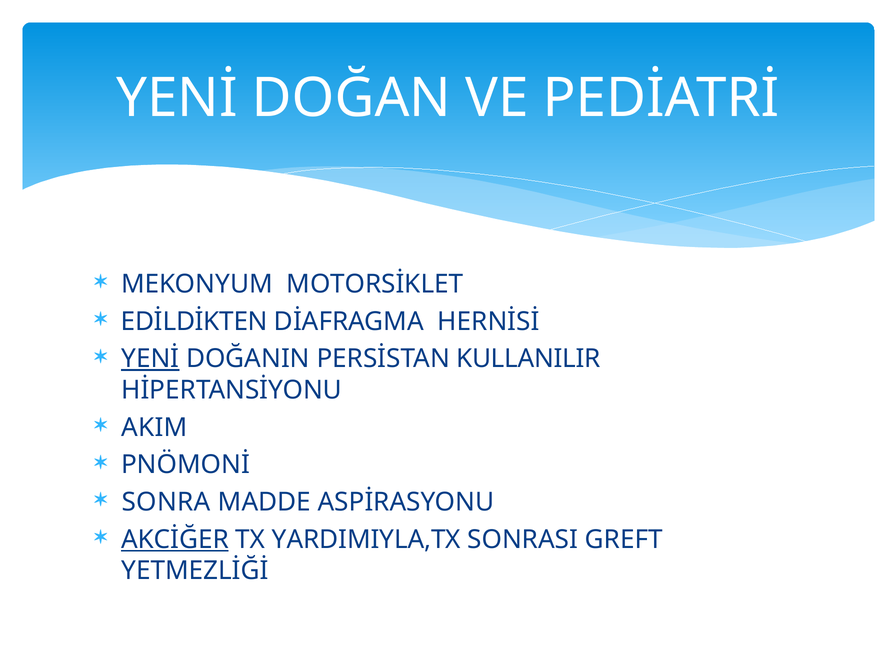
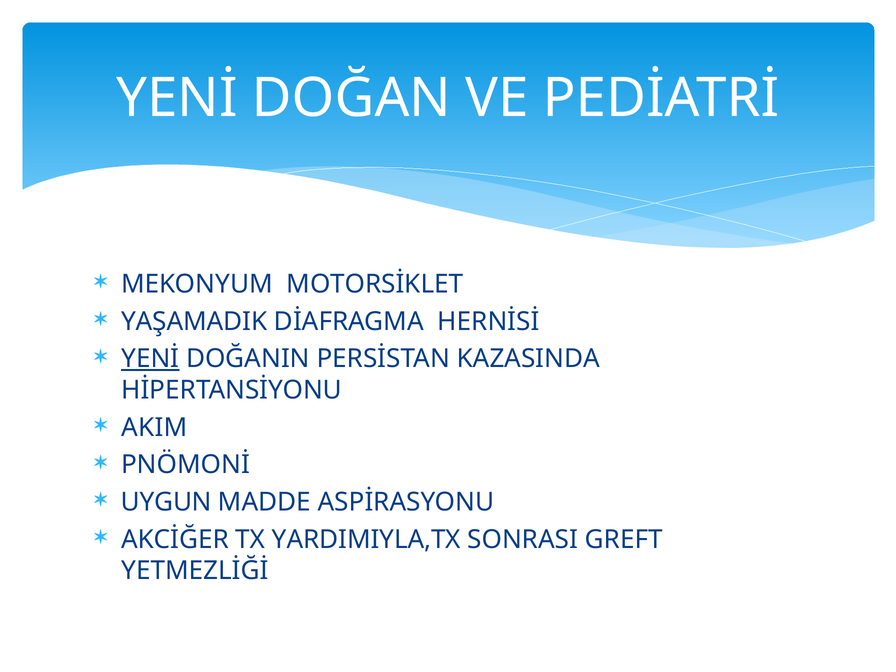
EDİLDİKTEN: EDİLDİKTEN -> YAŞAMADIK
KULLANILIR: KULLANILIR -> KAZASINDA
SONRA: SONRA -> UYGUN
AKCİĞER underline: present -> none
